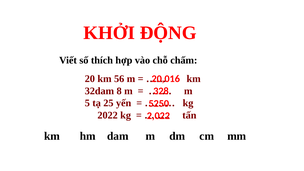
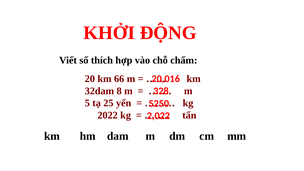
56: 56 -> 66
